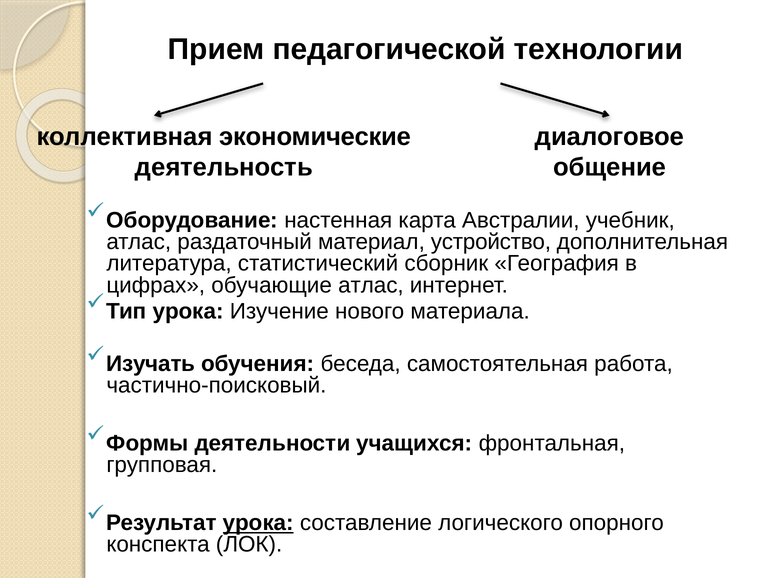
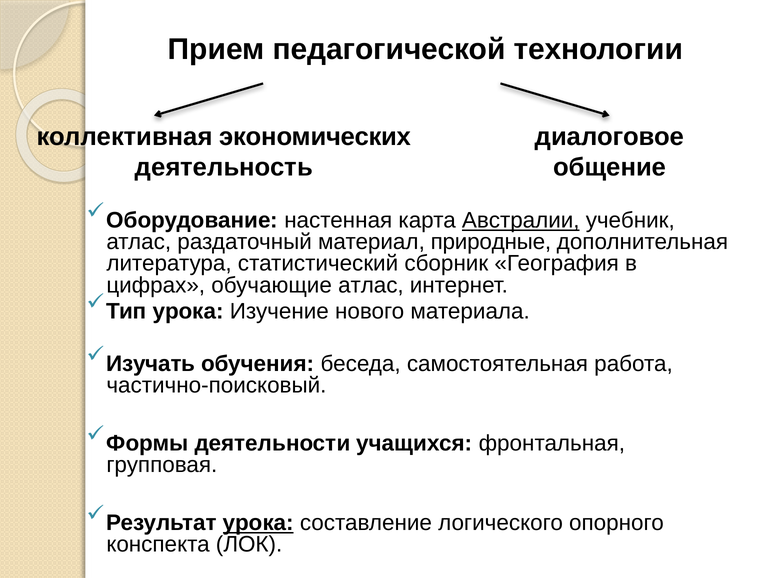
экономические: экономические -> экономических
Австралии underline: none -> present
устройство: устройство -> природные
